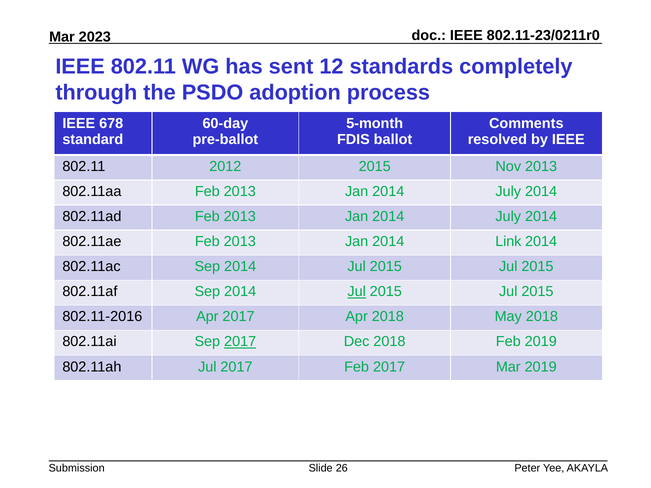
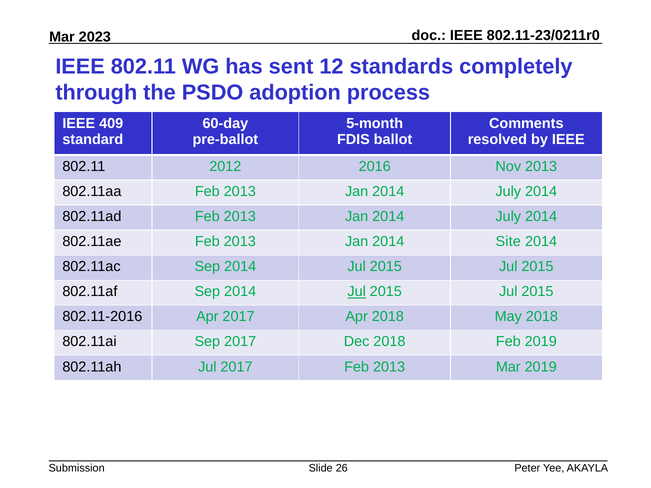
678: 678 -> 409
2012 2015: 2015 -> 2016
Link: Link -> Site
2017 at (240, 342) underline: present -> none
2017 Feb 2017: 2017 -> 2013
